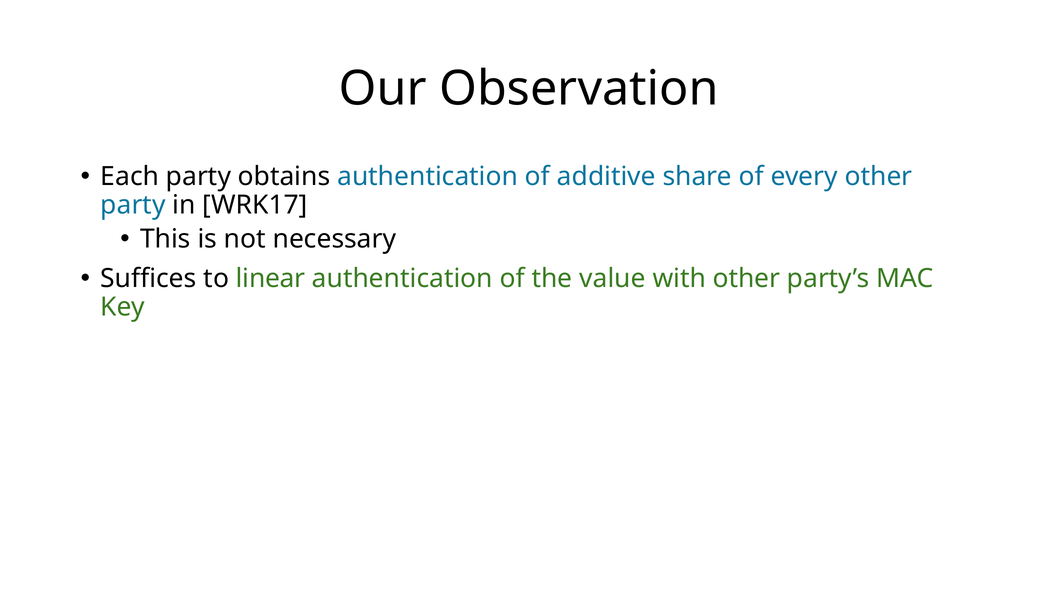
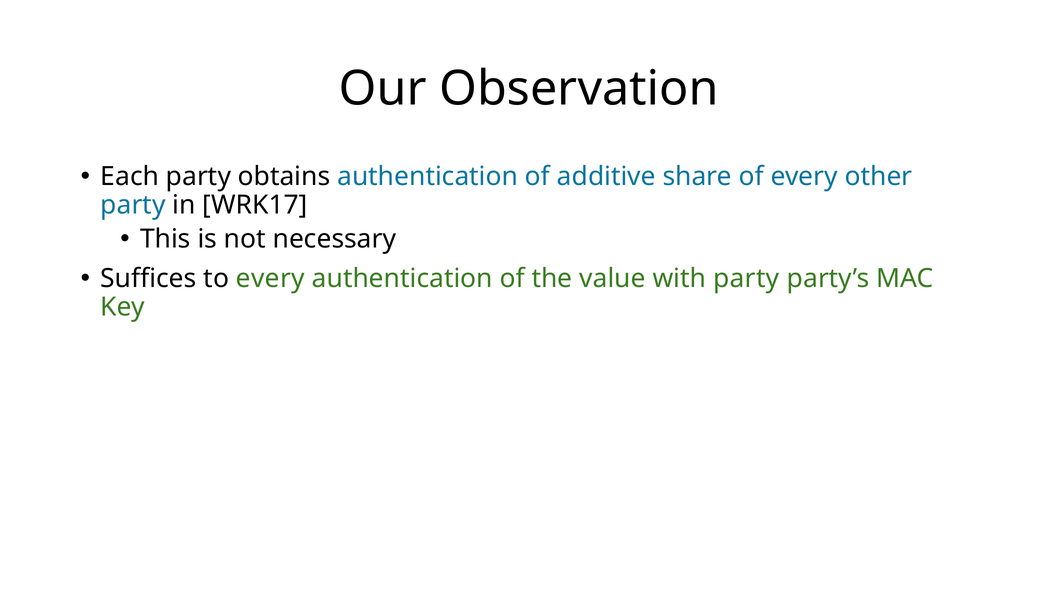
to linear: linear -> every
with other: other -> party
